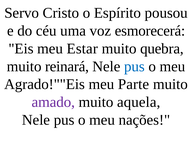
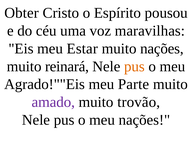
Servo: Servo -> Obter
esmorecerá: esmorecerá -> maravilhas
muito quebra: quebra -> nações
pus at (134, 67) colour: blue -> orange
aquela: aquela -> trovão
